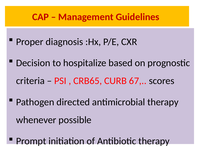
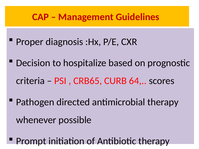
67: 67 -> 64
